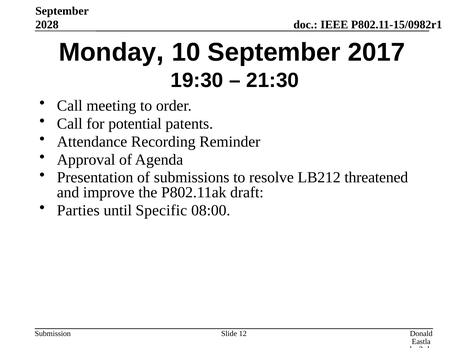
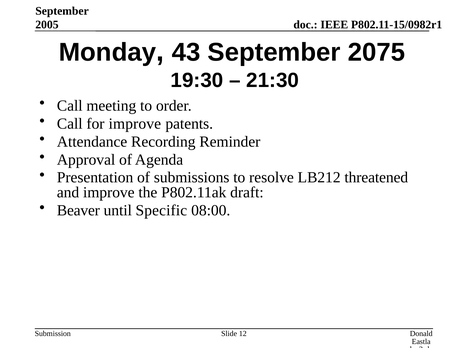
2028: 2028 -> 2005
10: 10 -> 43
2017: 2017 -> 2075
for potential: potential -> improve
Parties: Parties -> Beaver
